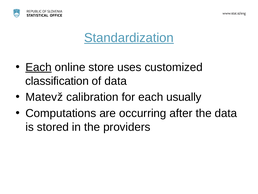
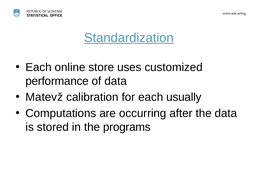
Each at (39, 67) underline: present -> none
classification: classification -> performance
providers: providers -> programs
